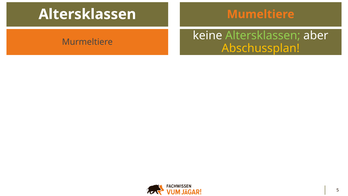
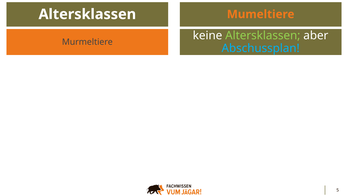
Abschussplan colour: yellow -> light blue
